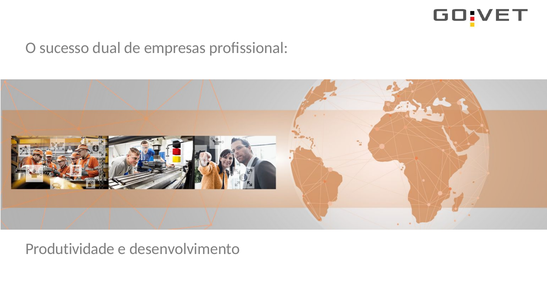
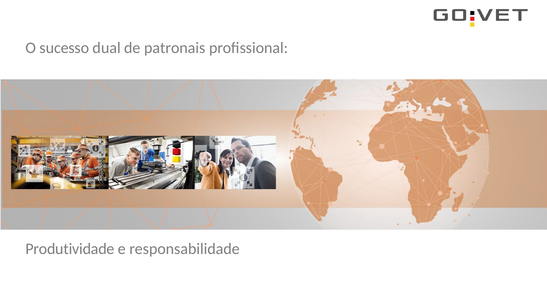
empresas: empresas -> patronais
desenvolvimento: desenvolvimento -> responsabilidade
